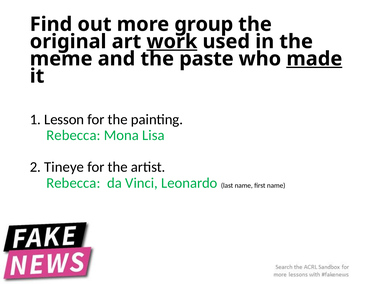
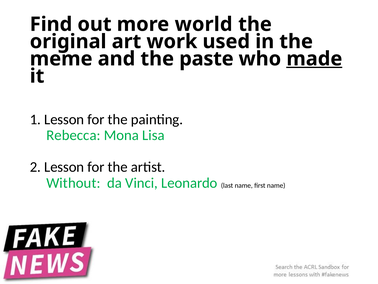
group: group -> world
work underline: present -> none
2 Tineye: Tineye -> Lesson
Rebecca at (73, 183): Rebecca -> Without
